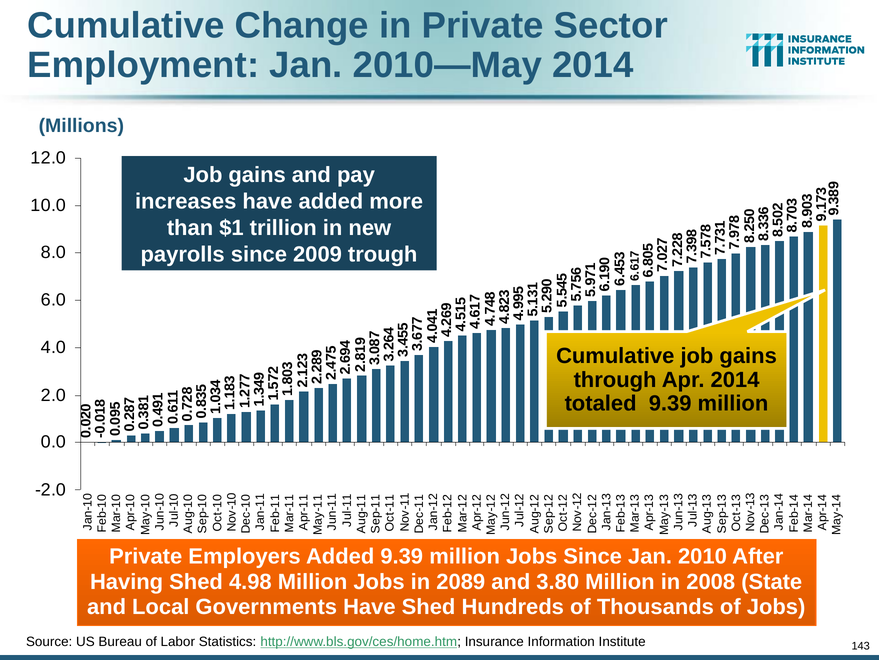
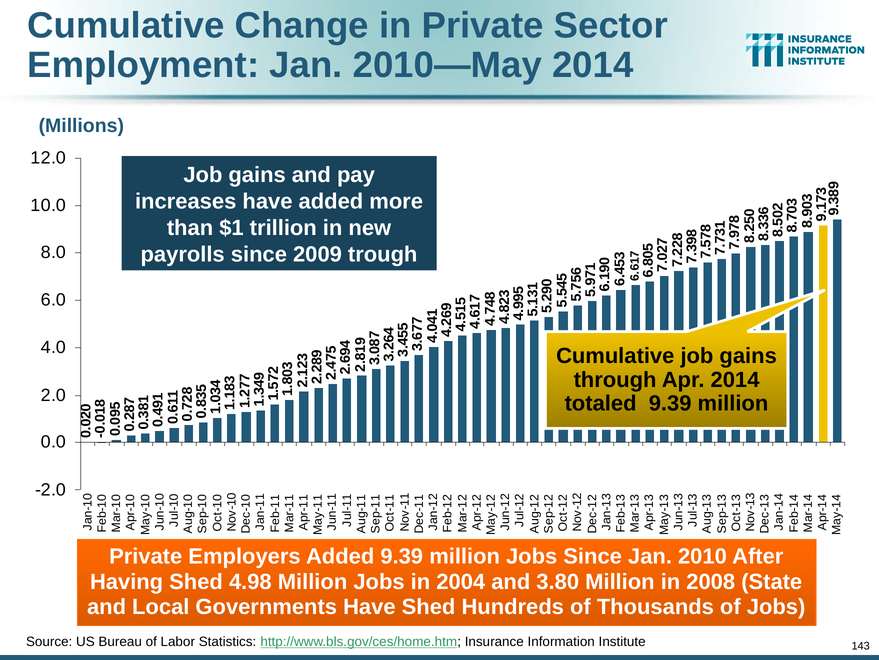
2089: 2089 -> 2004
